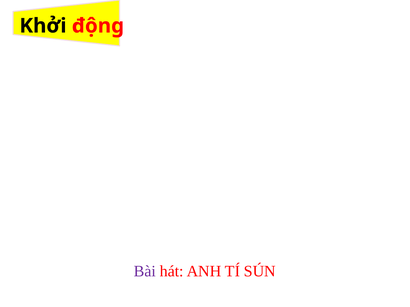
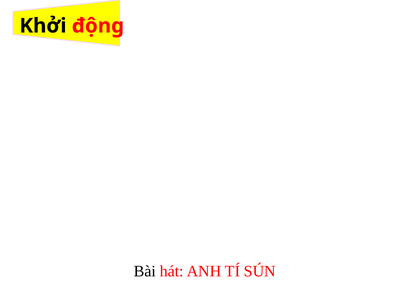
Bài colour: purple -> black
